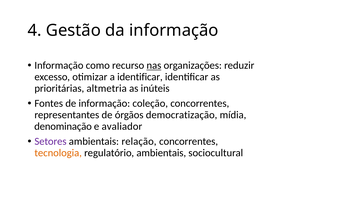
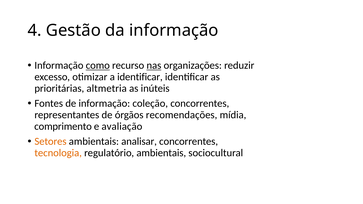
como underline: none -> present
democratização: democratização -> recomendações
denominação: denominação -> comprimento
avaliador: avaliador -> avaliação
Setores colour: purple -> orange
relação: relação -> analisar
